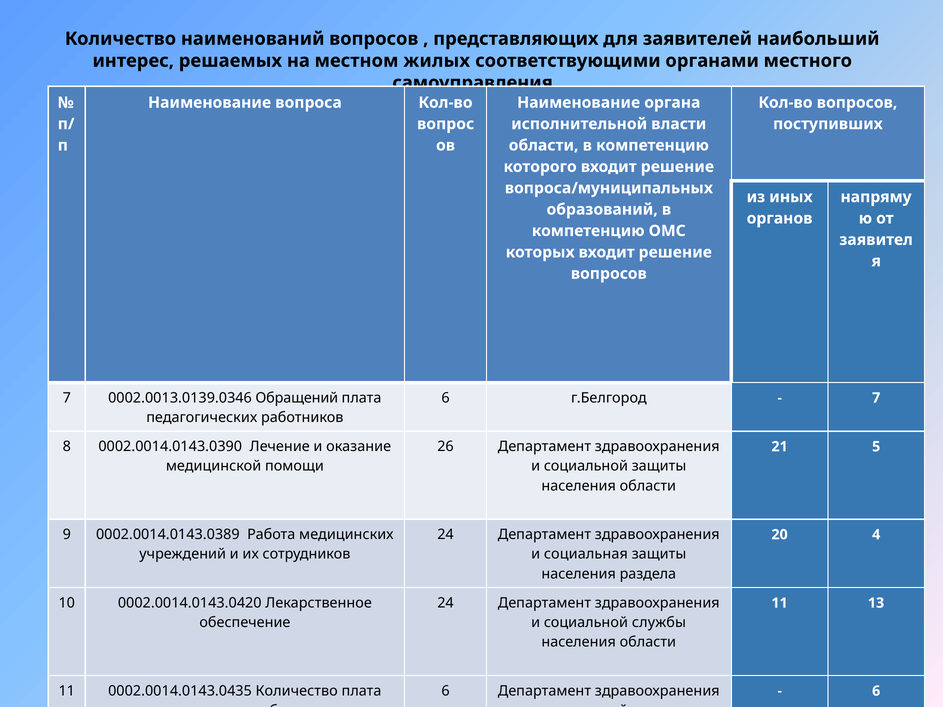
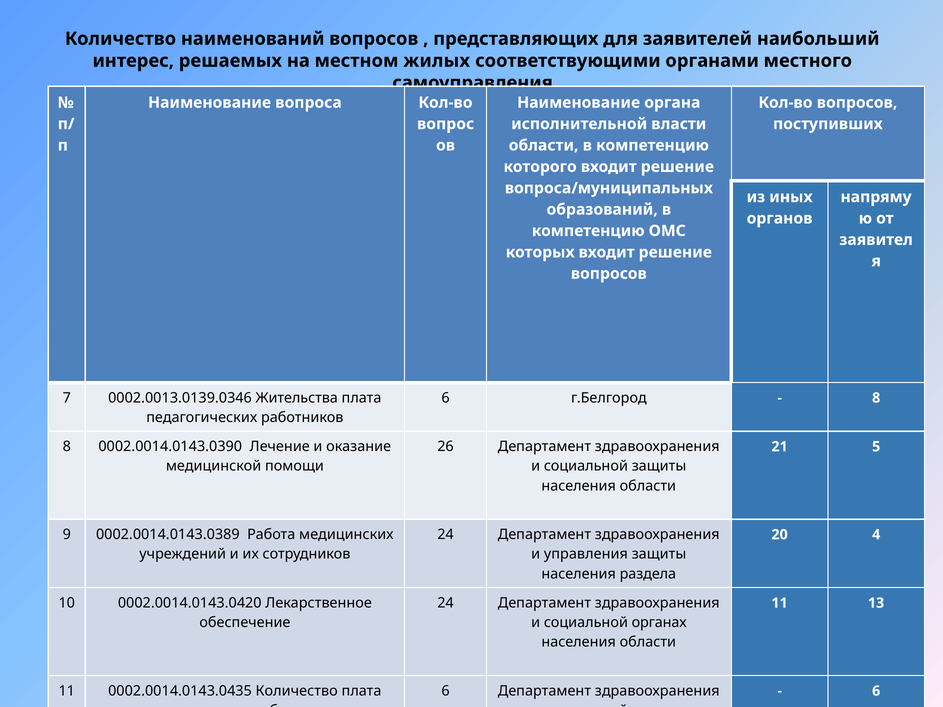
Обращений: Обращений -> Жительства
7 at (876, 398): 7 -> 8
социальная: социальная -> управления
службы: службы -> органах
